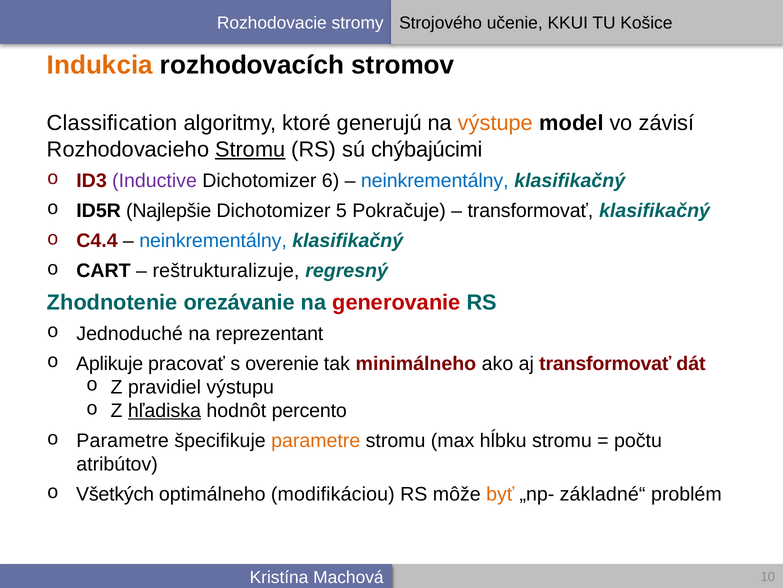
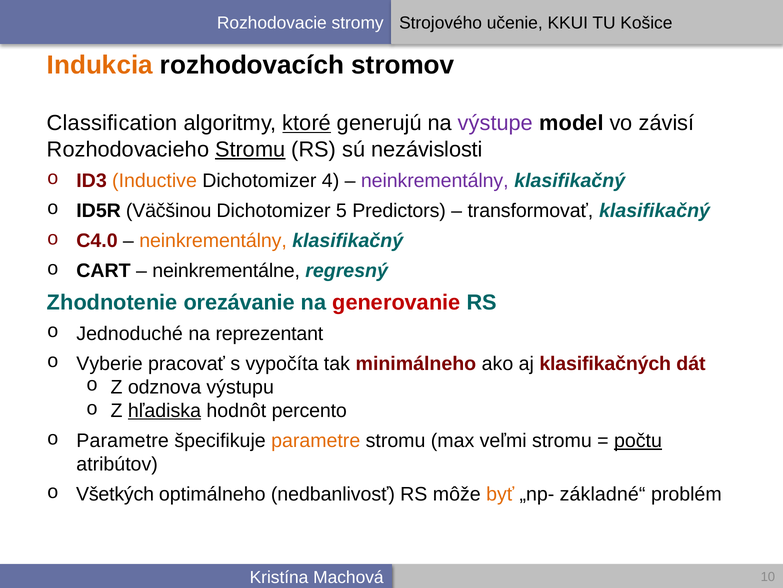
ktoré underline: none -> present
výstupe colour: orange -> purple
chýbajúcimi: chýbajúcimi -> nezávislosti
Inductive colour: purple -> orange
6: 6 -> 4
neinkrementálny at (435, 180) colour: blue -> purple
Najlepšie: Najlepšie -> Väčšinou
Pokračuje: Pokračuje -> Predictors
C4.4: C4.4 -> C4.0
neinkrementálny at (213, 240) colour: blue -> orange
reštrukturalizuje: reštrukturalizuje -> neinkrementálne
Aplikuje: Aplikuje -> Vyberie
overenie: overenie -> vypočíta
aj transformovať: transformovať -> klasifikačných
pravidiel: pravidiel -> odznova
hĺbku: hĺbku -> veľmi
počtu underline: none -> present
modifikáciou: modifikáciou -> nedbanlivosť
